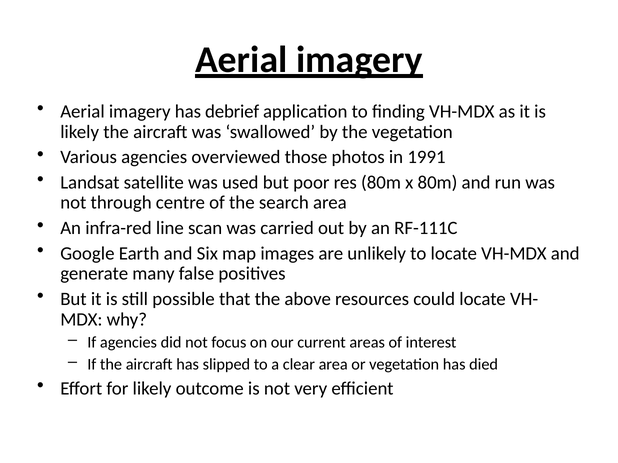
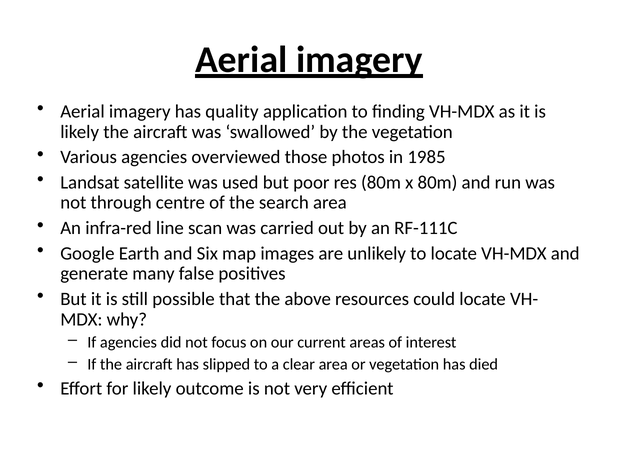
debrief: debrief -> quality
1991: 1991 -> 1985
